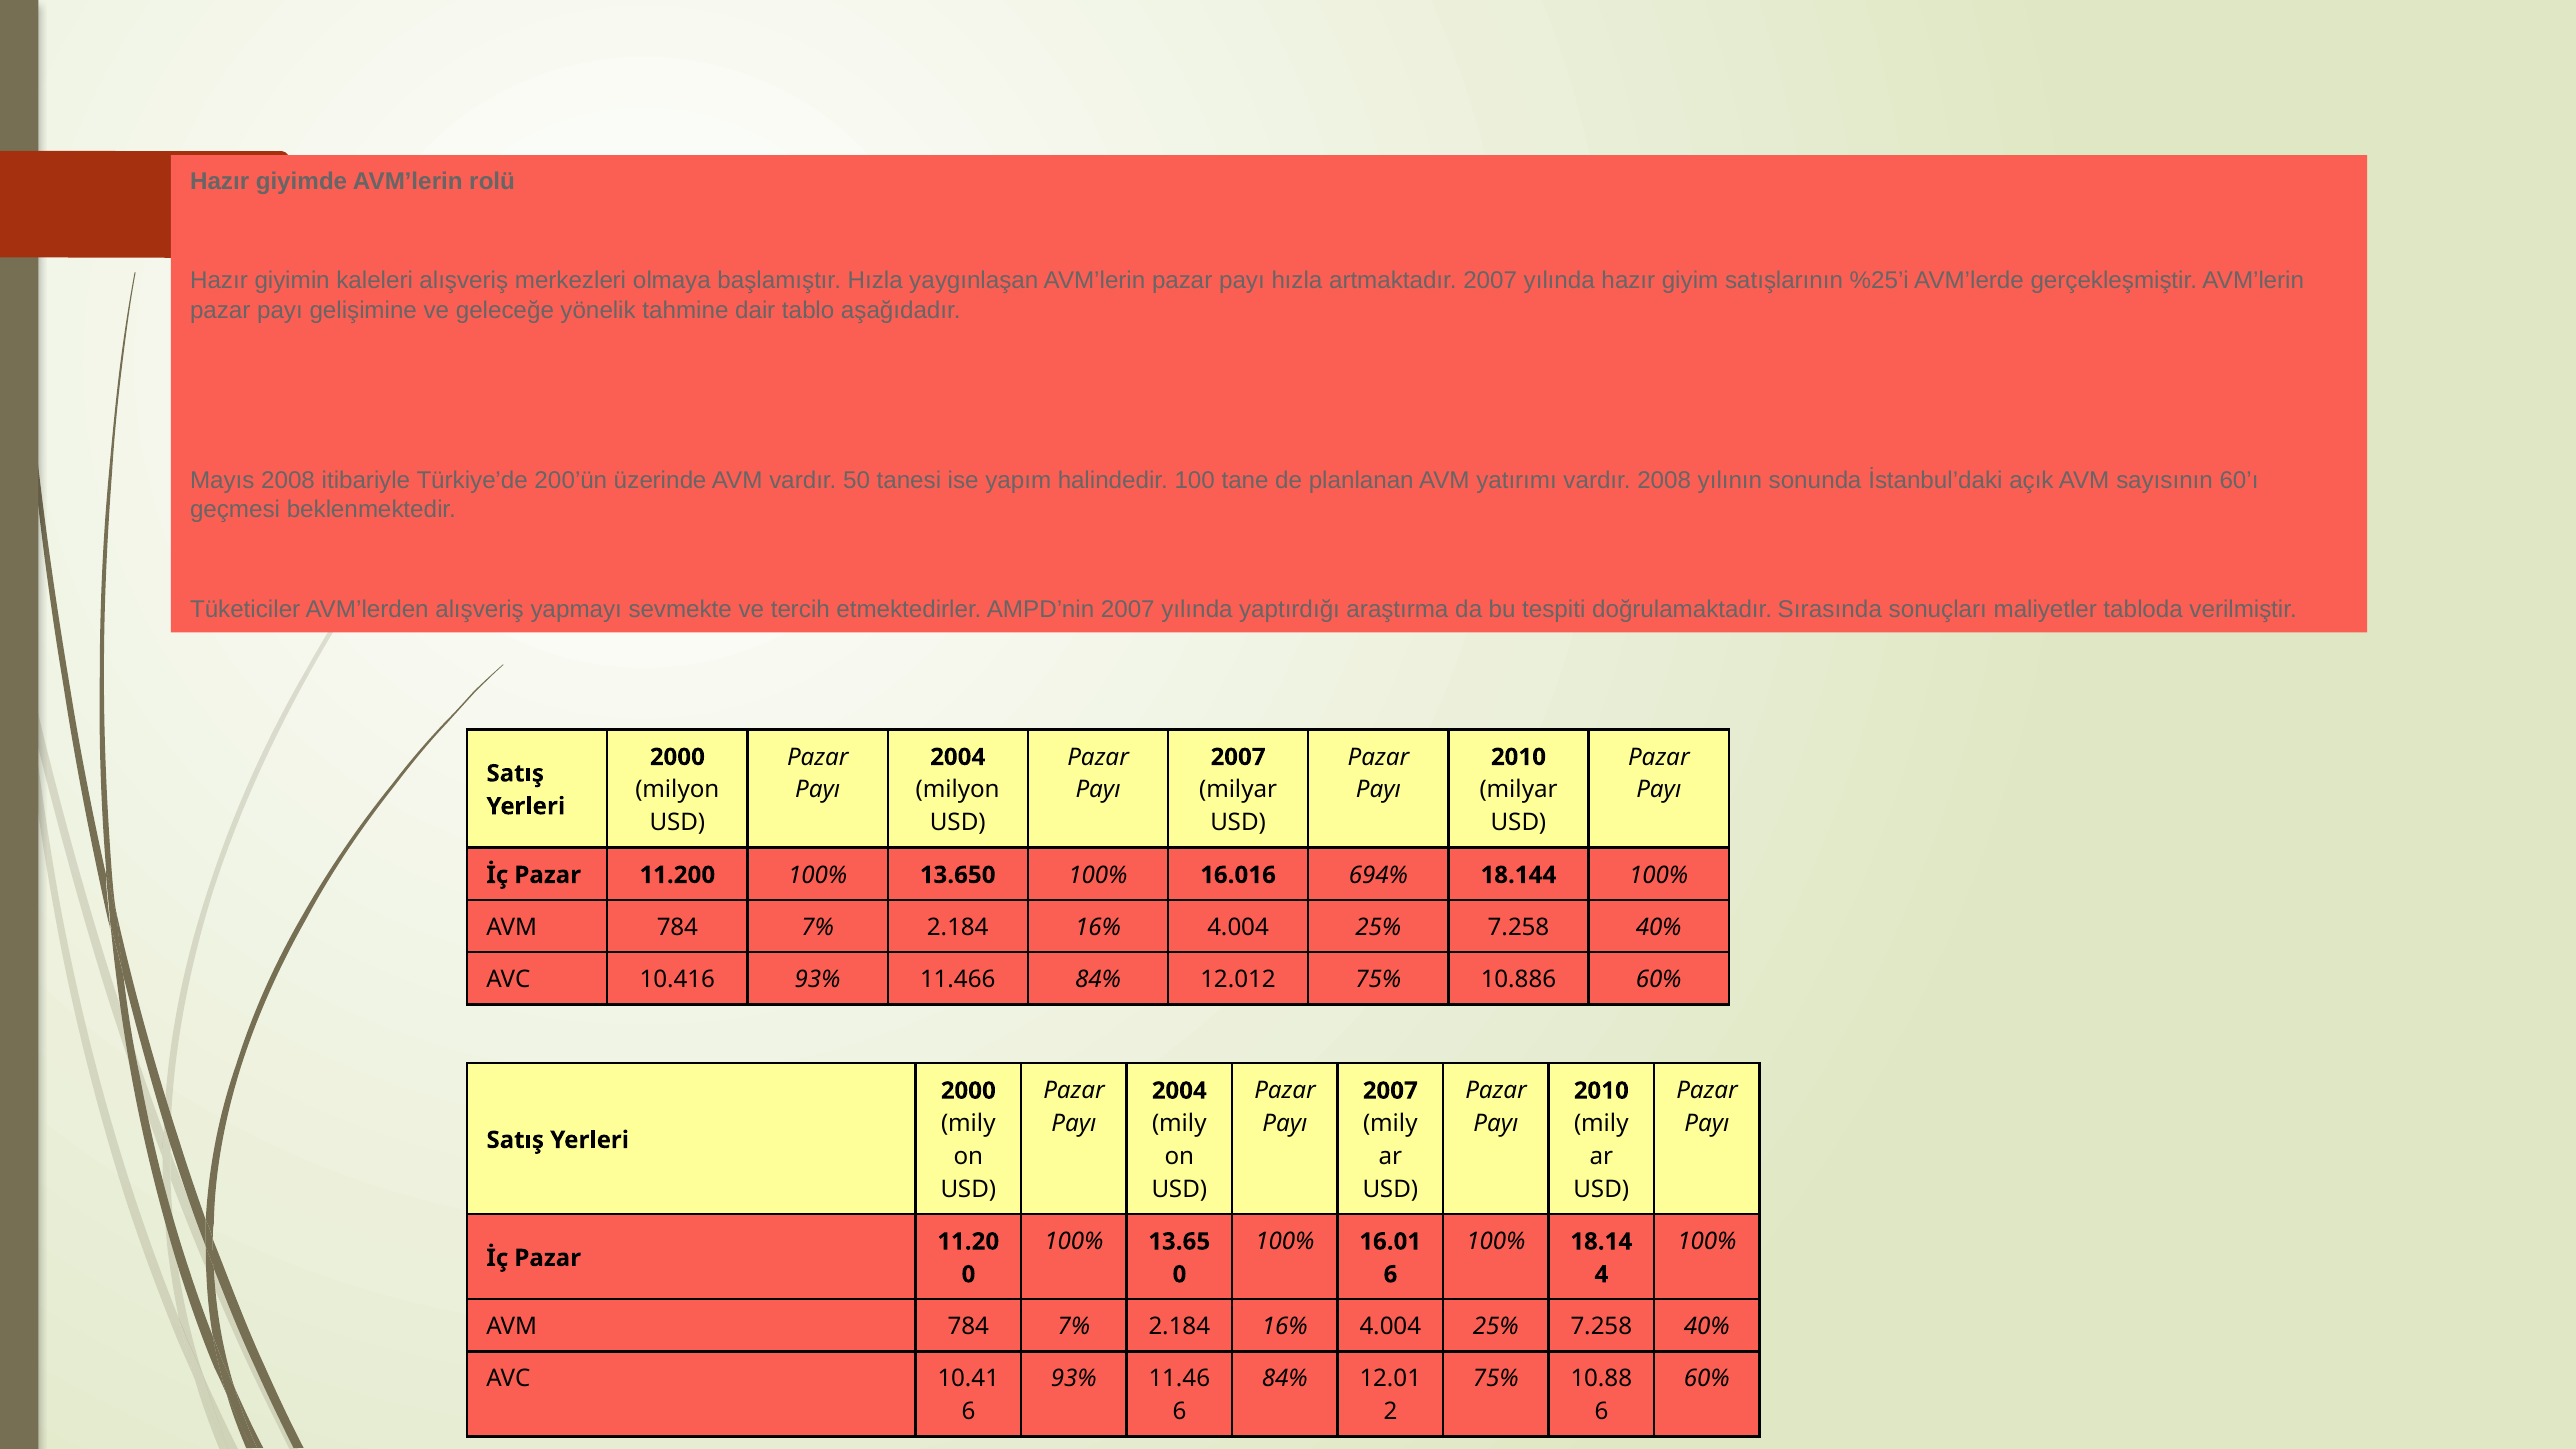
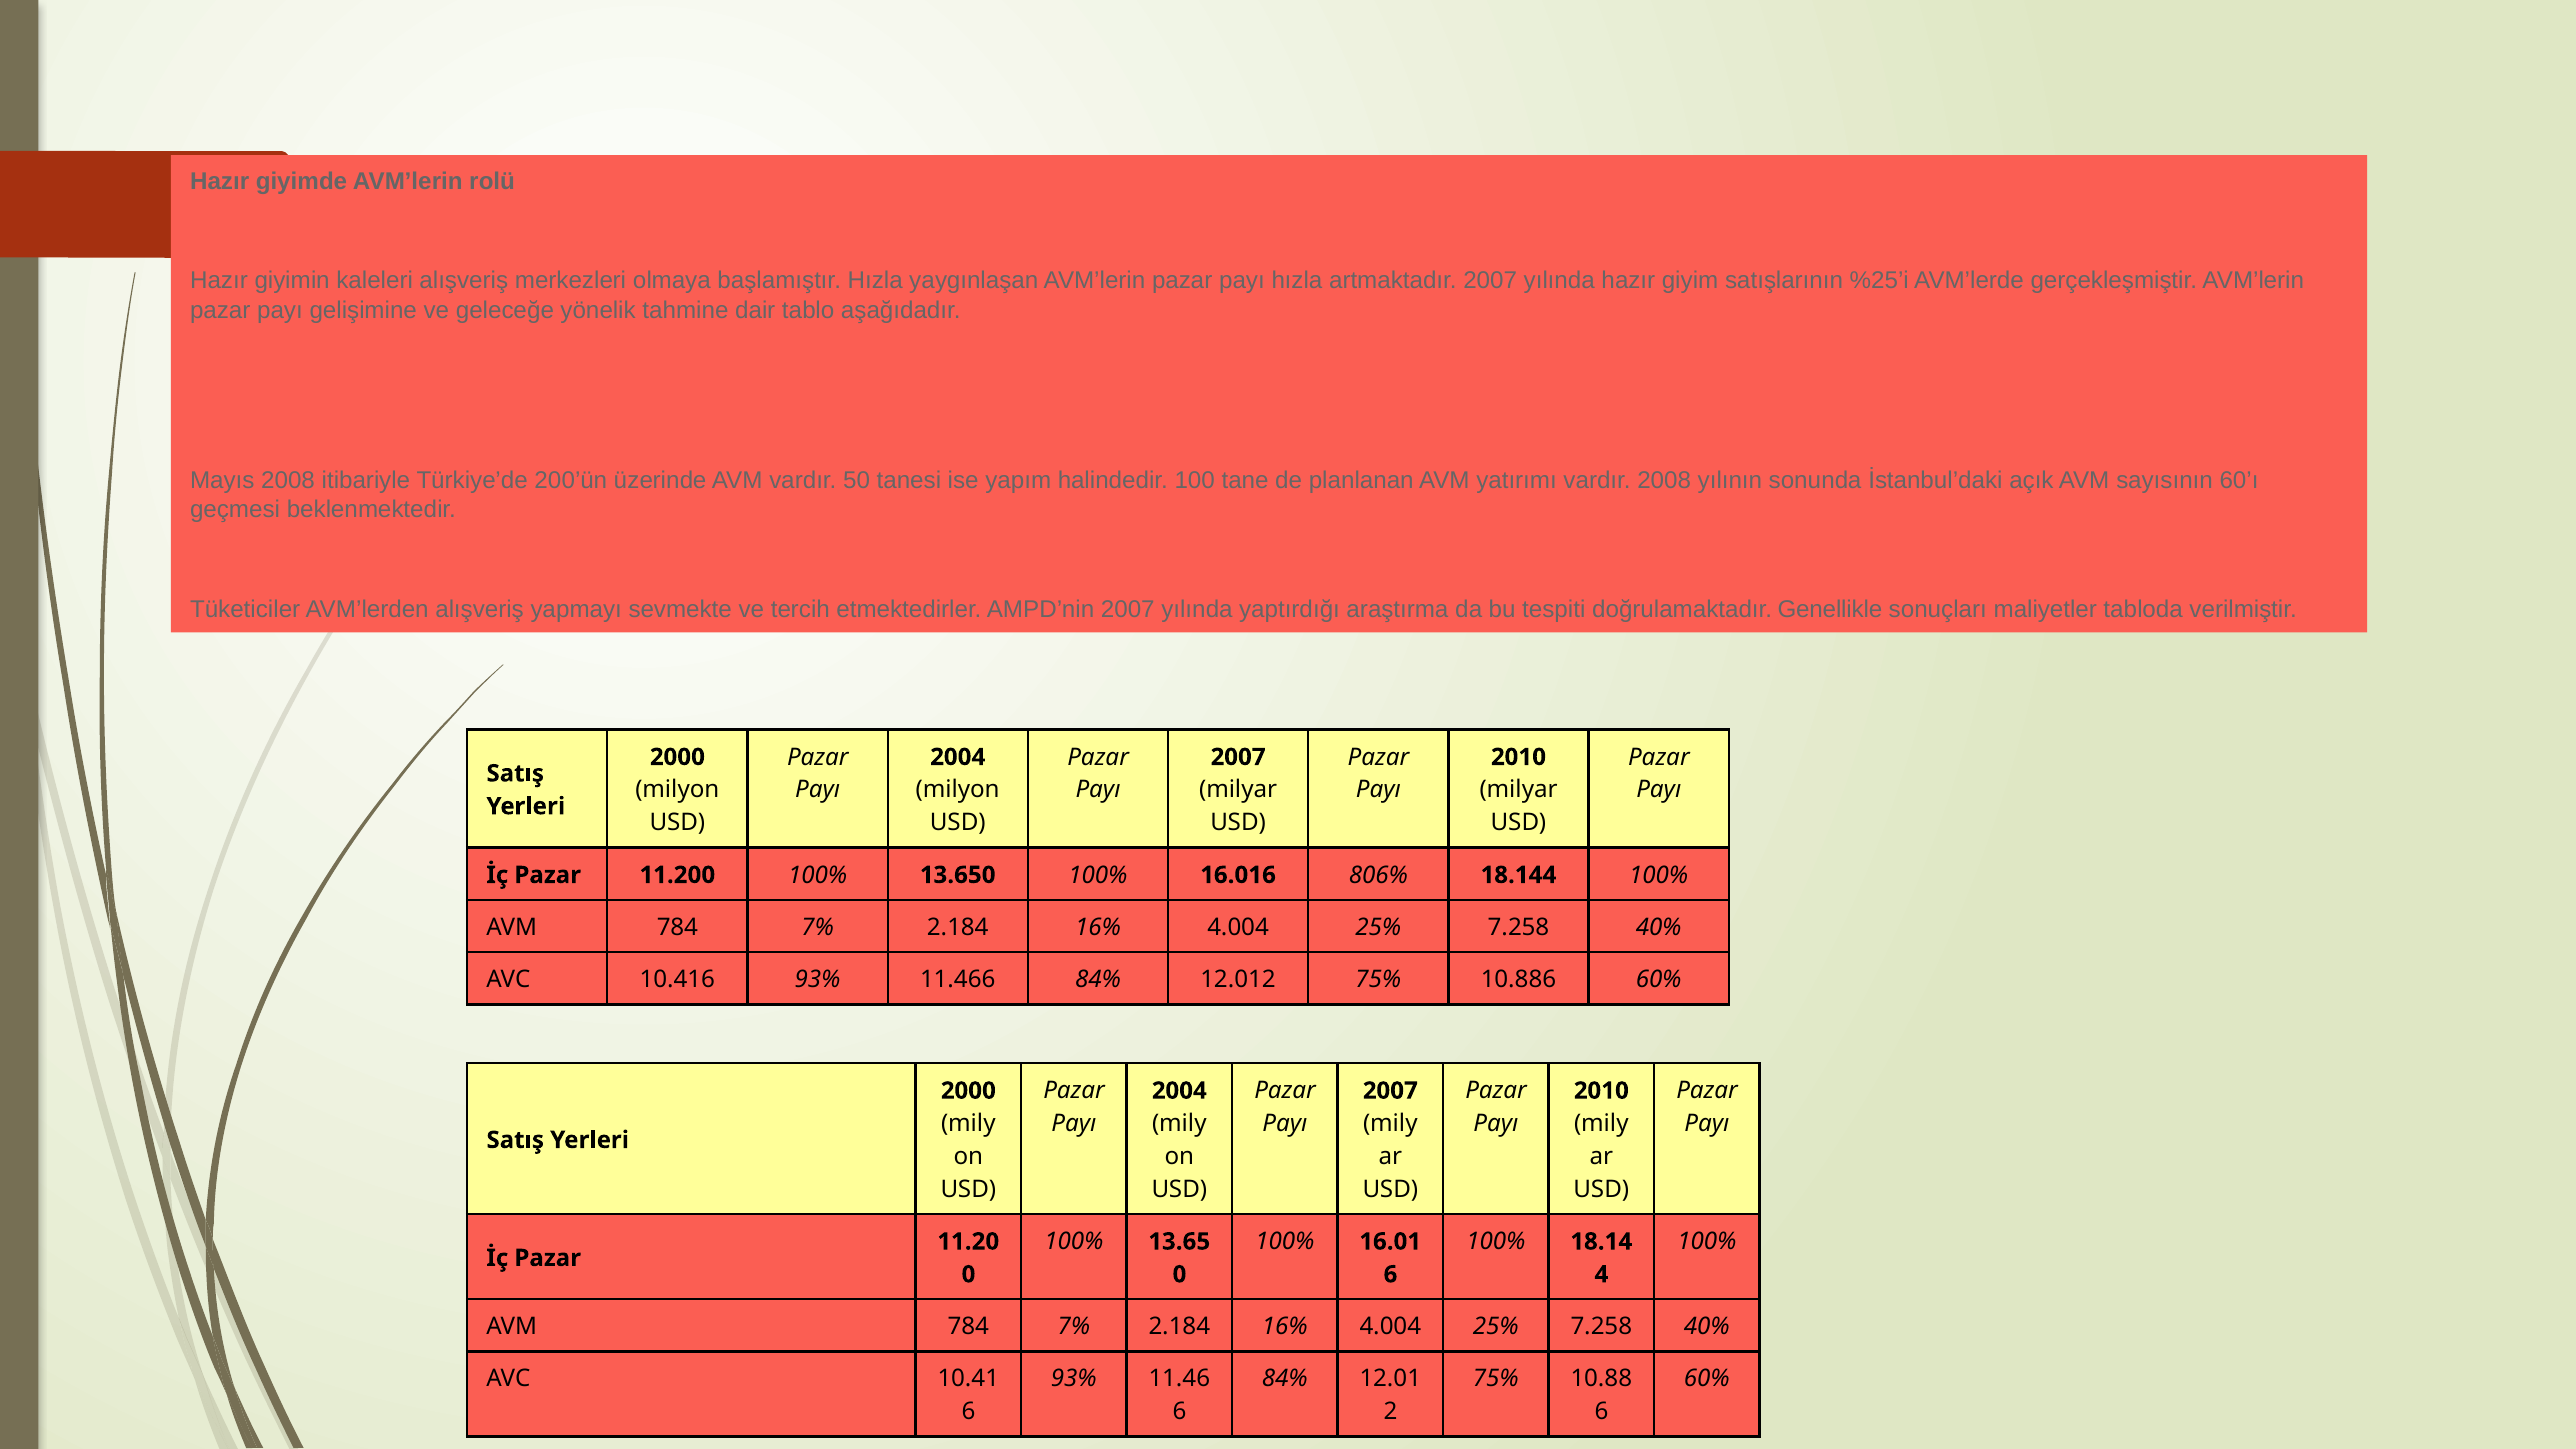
Sırasında: Sırasında -> Genellikle
694%: 694% -> 806%
